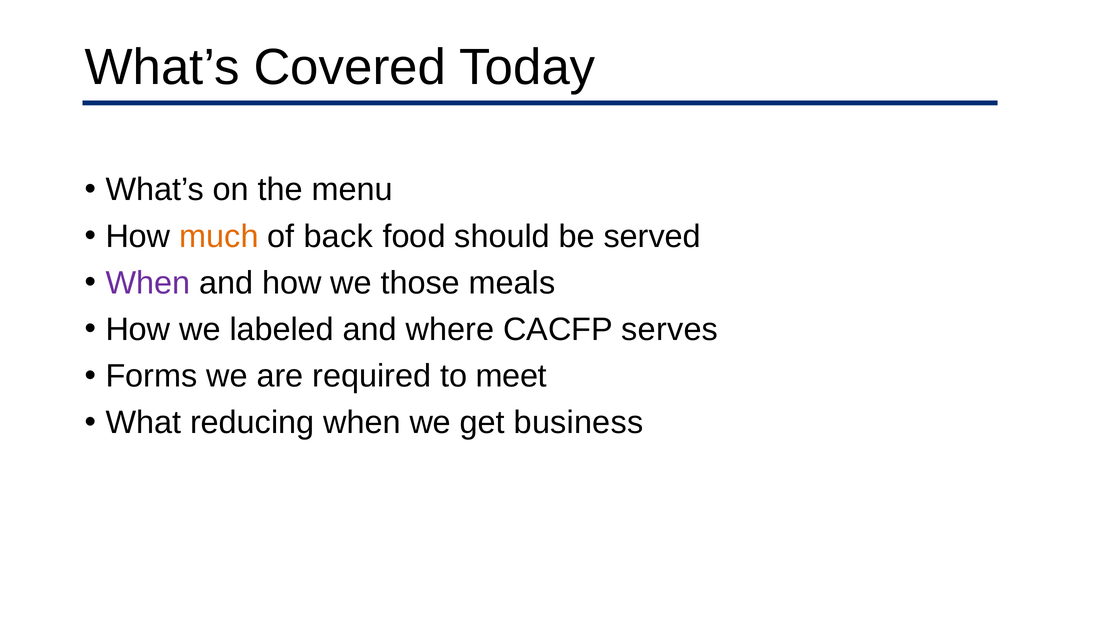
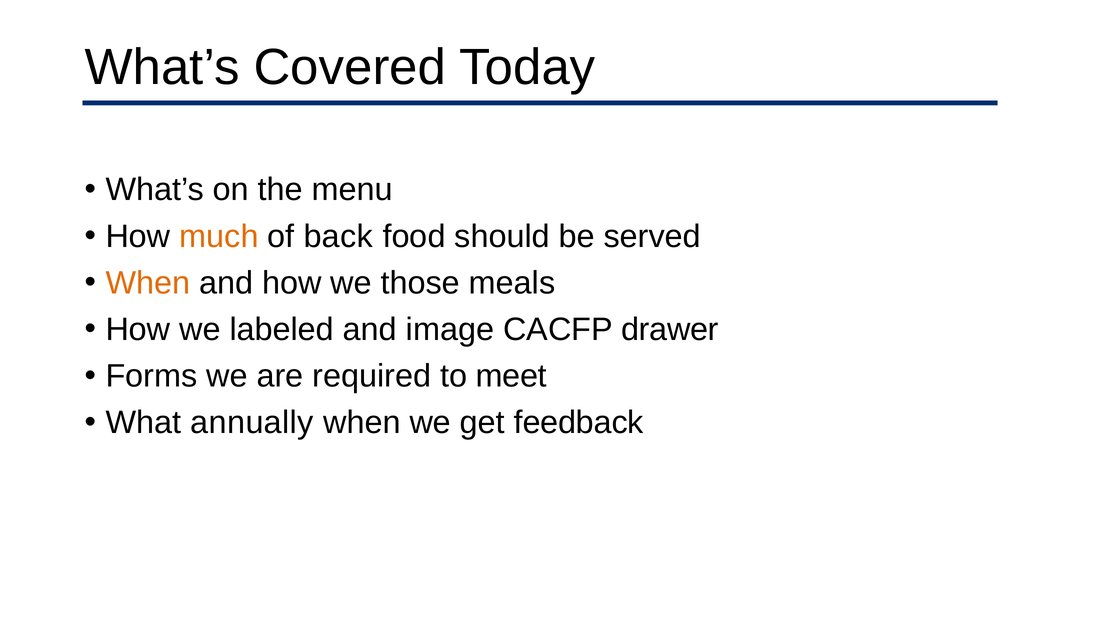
When at (148, 283) colour: purple -> orange
where: where -> image
serves: serves -> drawer
reducing: reducing -> annually
business: business -> feedback
